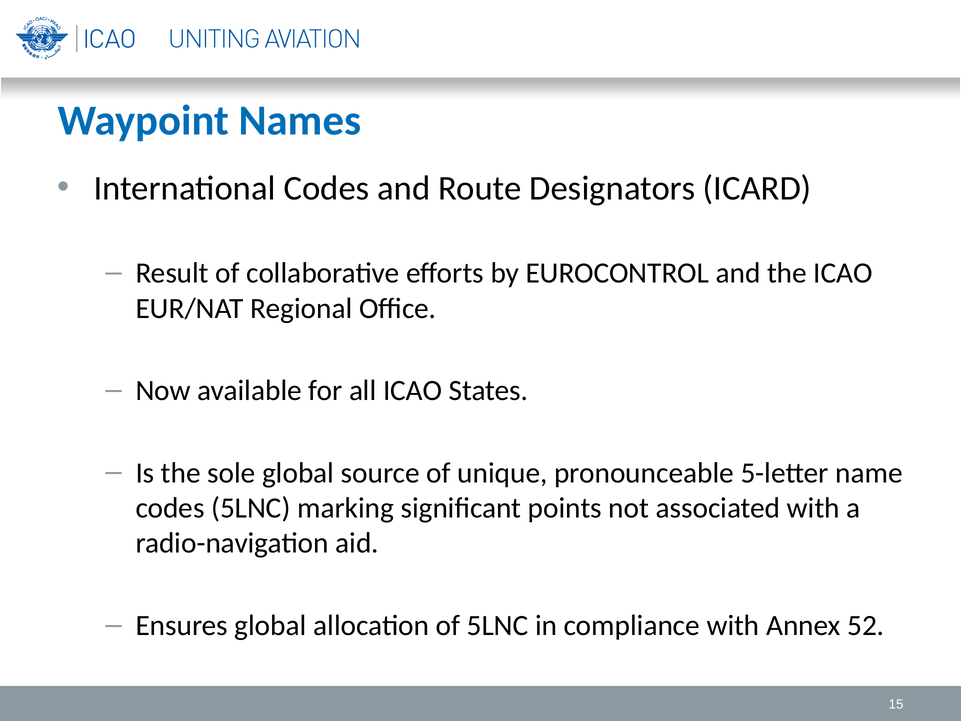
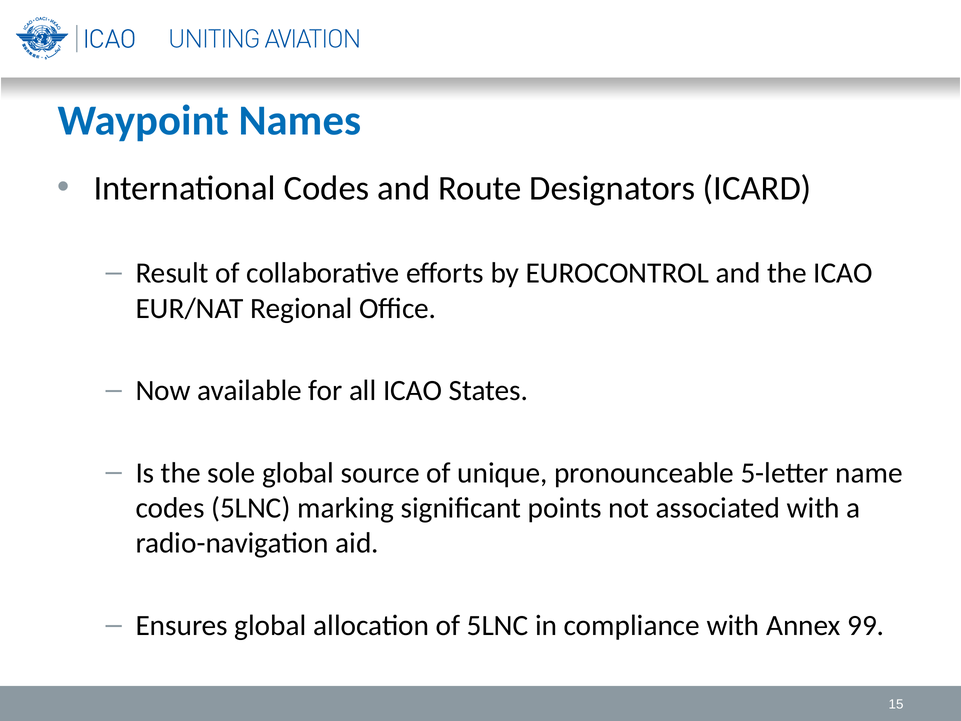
52: 52 -> 99
